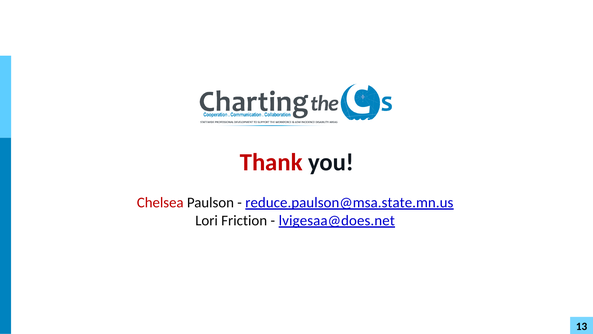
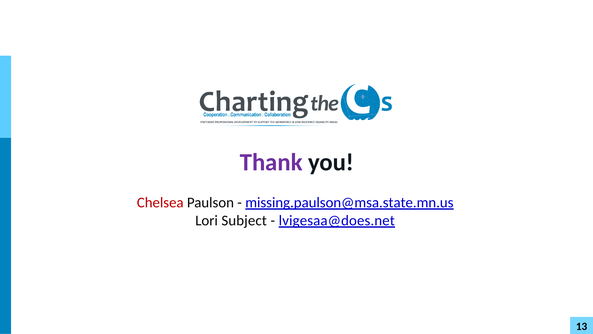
Thank colour: red -> purple
reduce.paulson@msa.state.mn.us: reduce.paulson@msa.state.mn.us -> missing.paulson@msa.state.mn.us
Friction: Friction -> Subject
